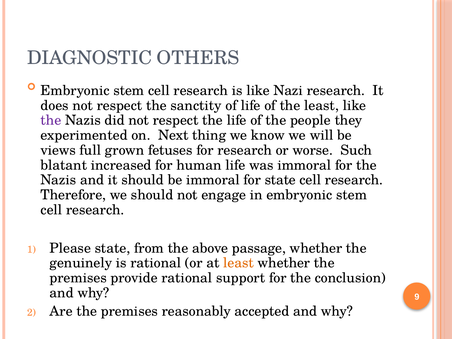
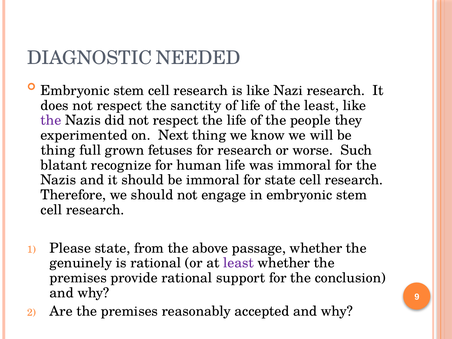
OTHERS: OTHERS -> NEEDED
views at (58, 150): views -> thing
increased: increased -> recognize
least at (239, 263) colour: orange -> purple
